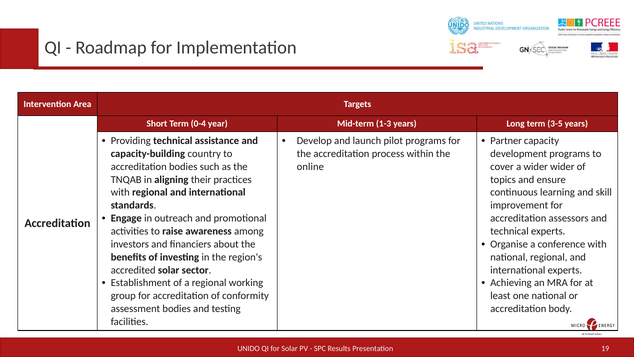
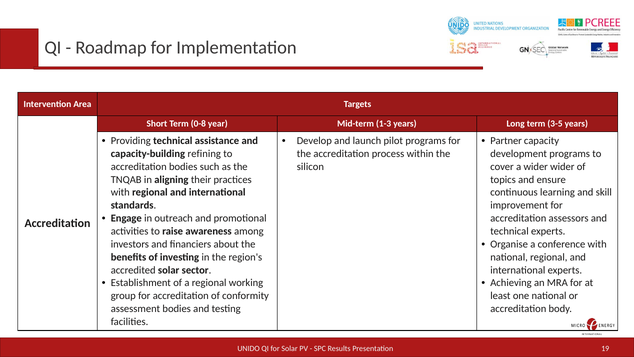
0-4: 0-4 -> 0-8
country: country -> refining
online: online -> silicon
